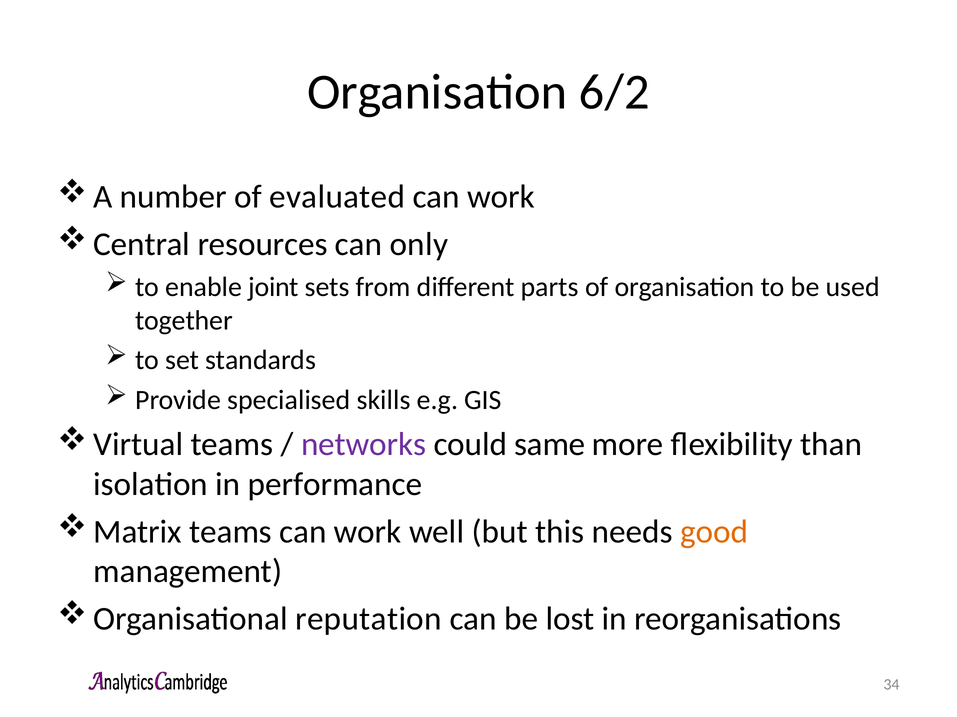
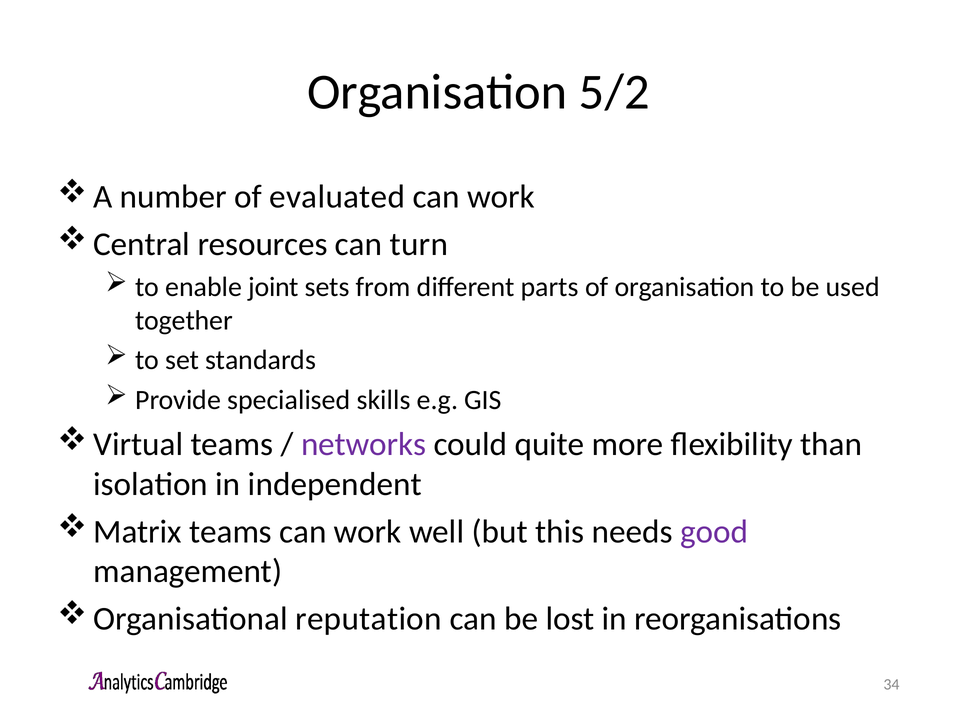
6/2: 6/2 -> 5/2
only: only -> turn
same: same -> quite
performance: performance -> independent
good colour: orange -> purple
